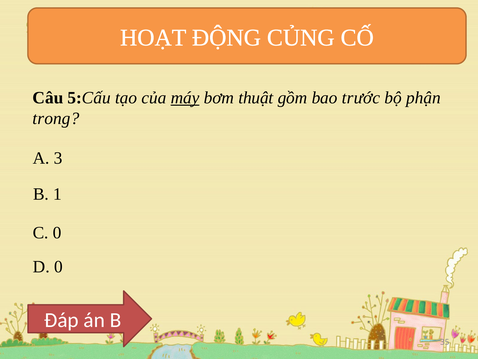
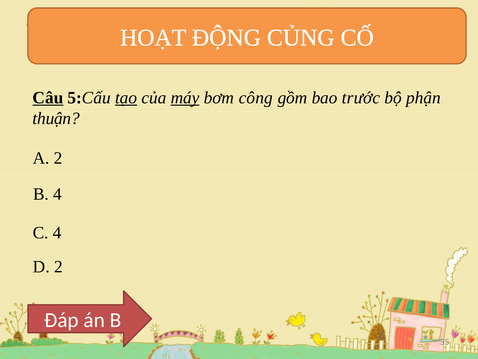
Câu underline: none -> present
tạo underline: none -> present
thuật: thuật -> công
trong: trong -> thuận
A 3: 3 -> 2
B 1: 1 -> 4
C 0: 0 -> 4
D 0: 0 -> 2
